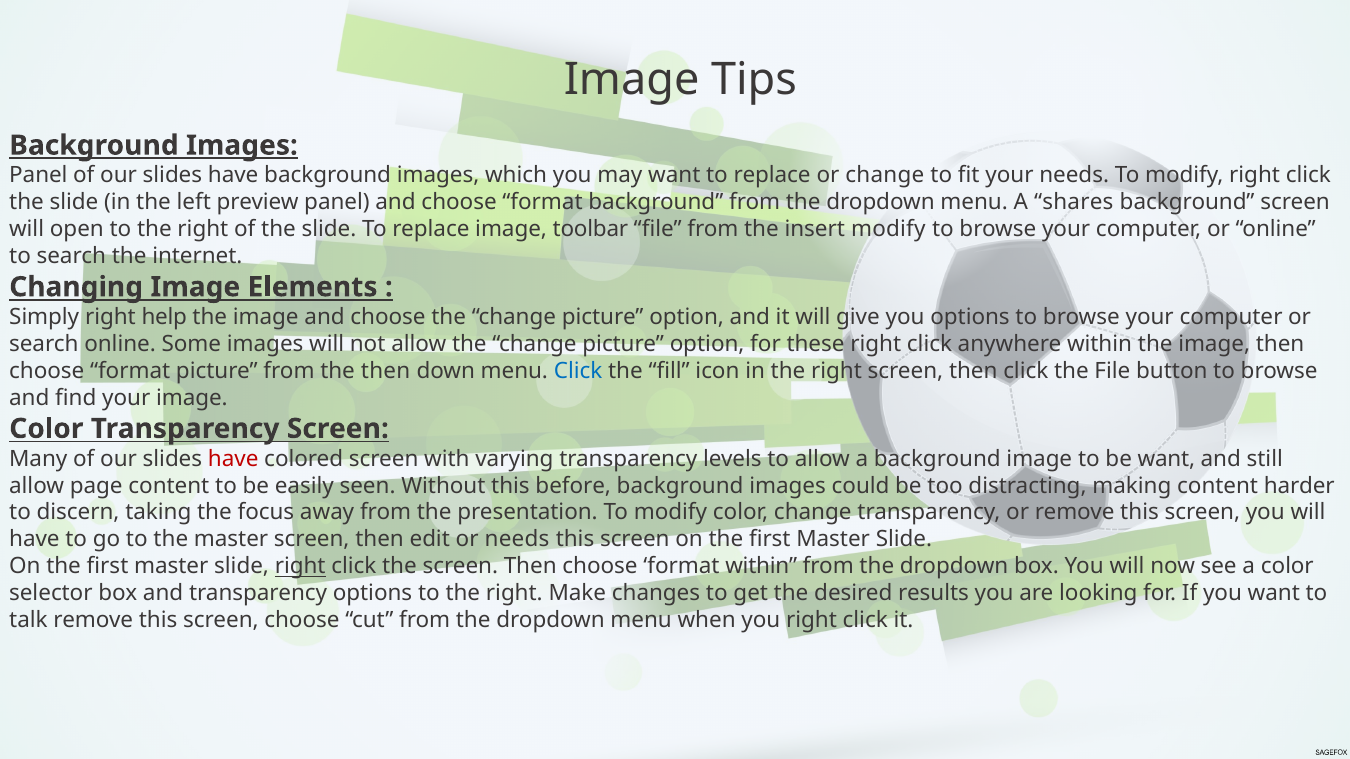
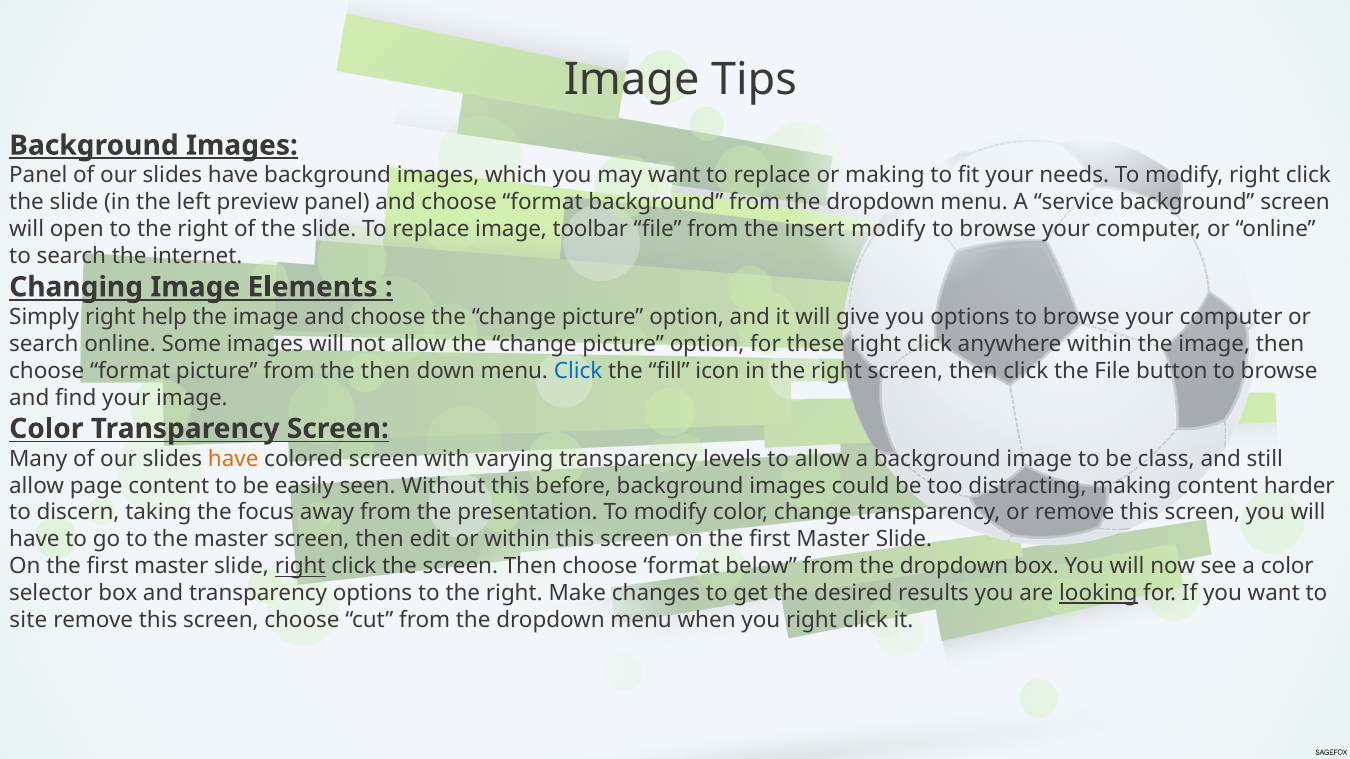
or change: change -> making
shares: shares -> service
have at (233, 459) colour: red -> orange
be want: want -> class
or needs: needs -> within
format within: within -> below
looking underline: none -> present
talk: talk -> site
